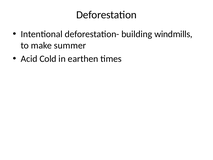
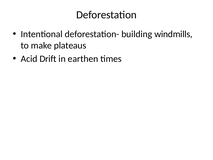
summer: summer -> plateaus
Cold: Cold -> Drift
